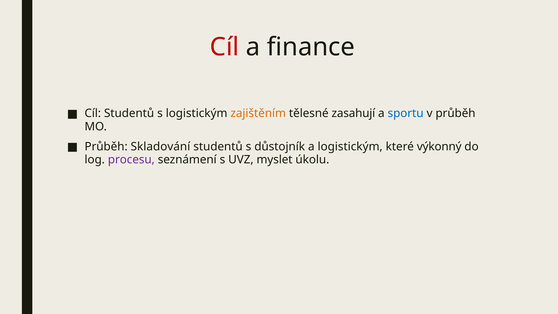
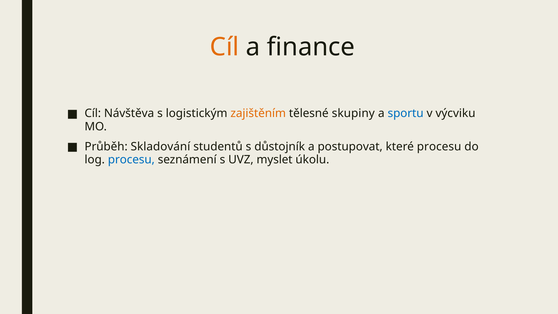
Cíl at (225, 47) colour: red -> orange
Cíl Studentů: Studentů -> Návštěva
zasahují: zasahují -> skupiny
v průběh: průběh -> výcviku
a logistickým: logistickým -> postupovat
které výkonný: výkonný -> procesu
procesu at (131, 160) colour: purple -> blue
